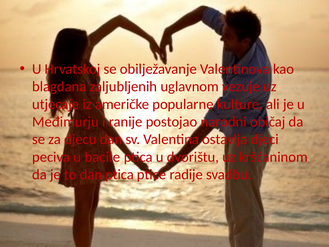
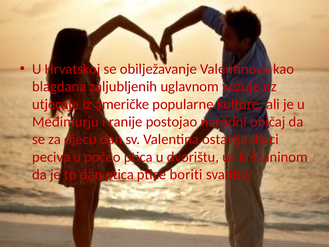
bacile: bacile -> počeo
radije: radije -> boriti
